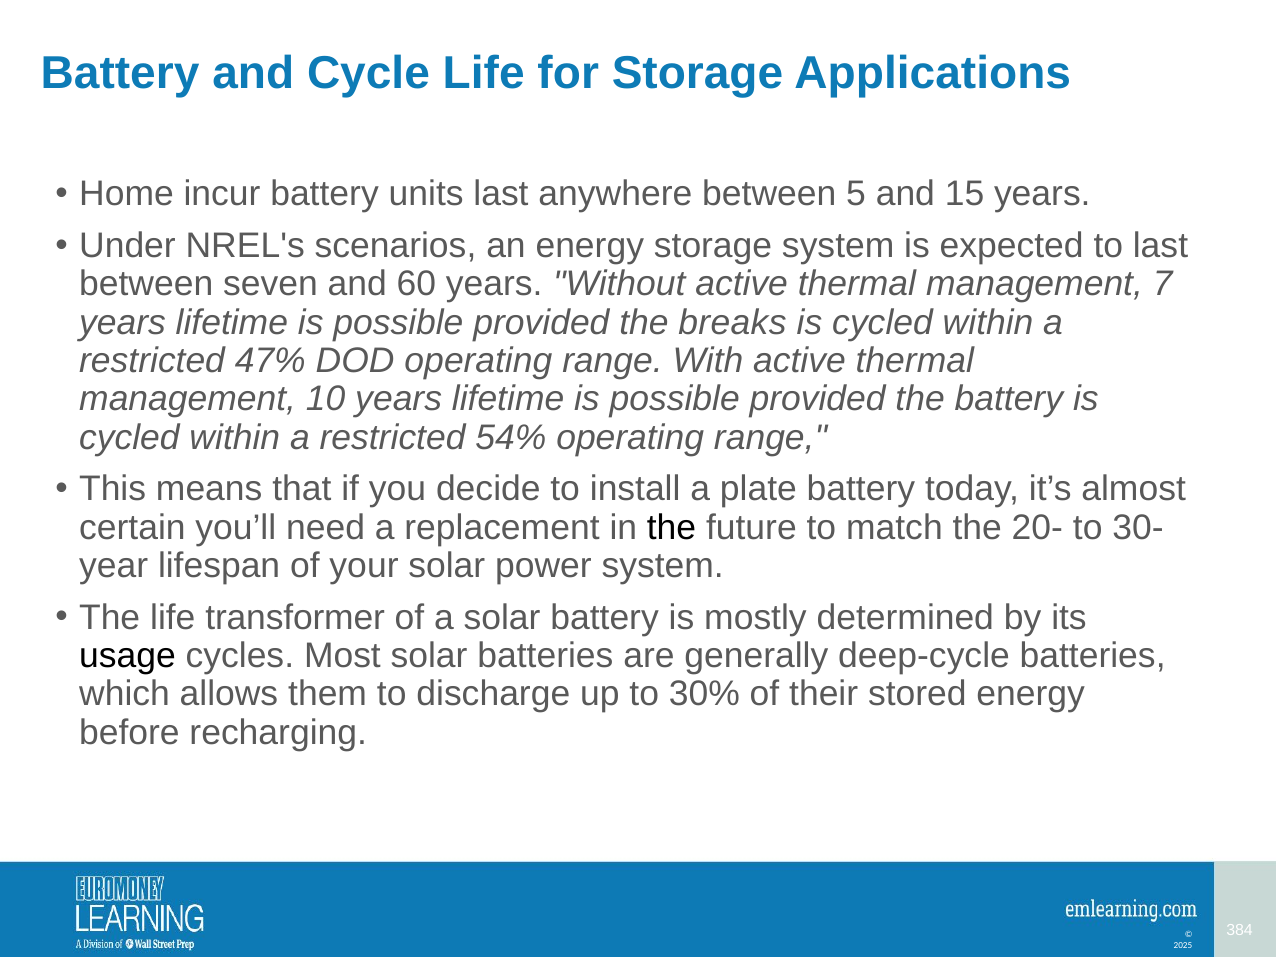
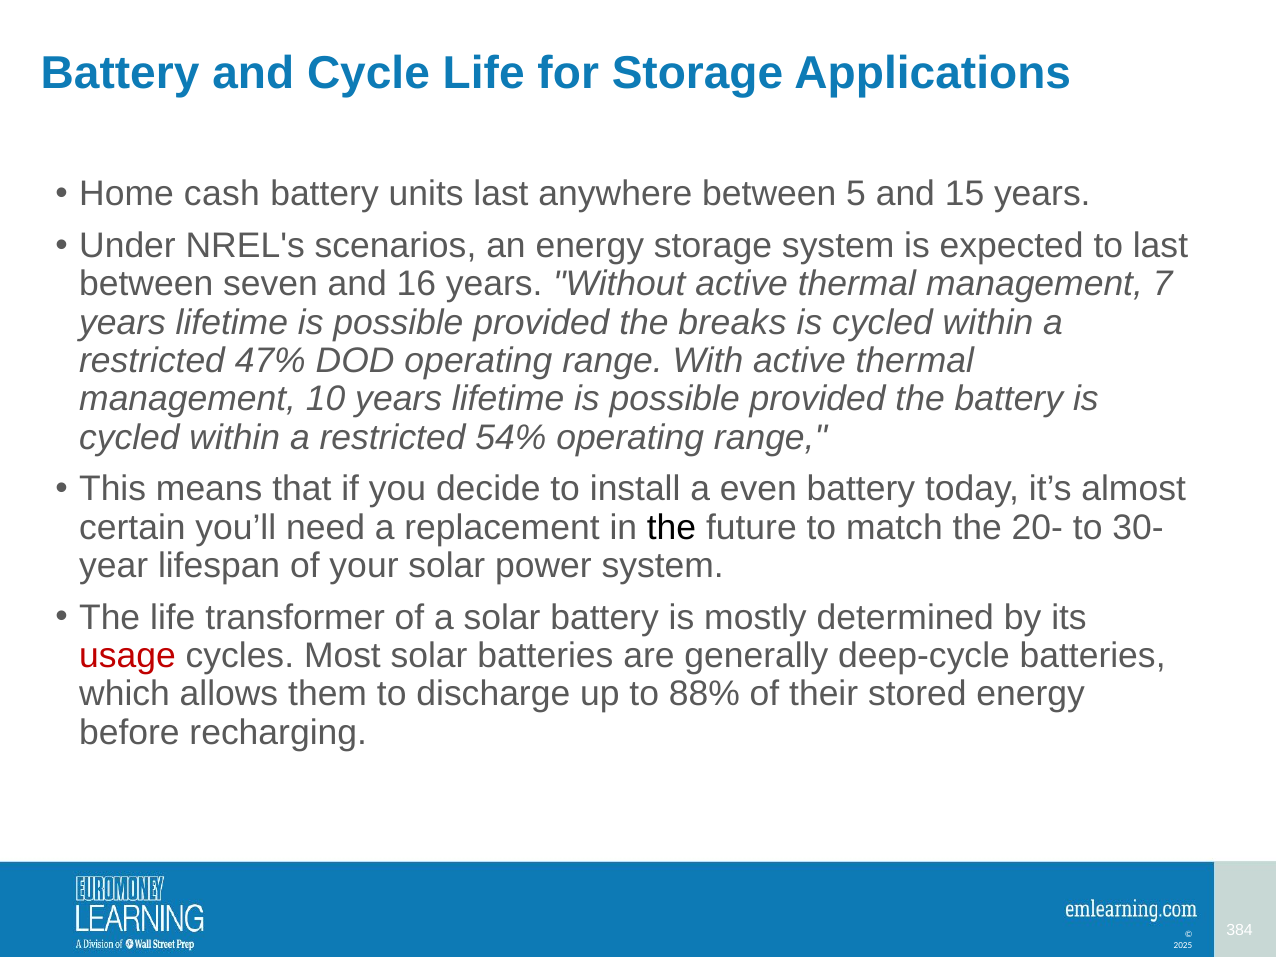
incur: incur -> cash
60: 60 -> 16
plate: plate -> even
usage colour: black -> red
30%: 30% -> 88%
